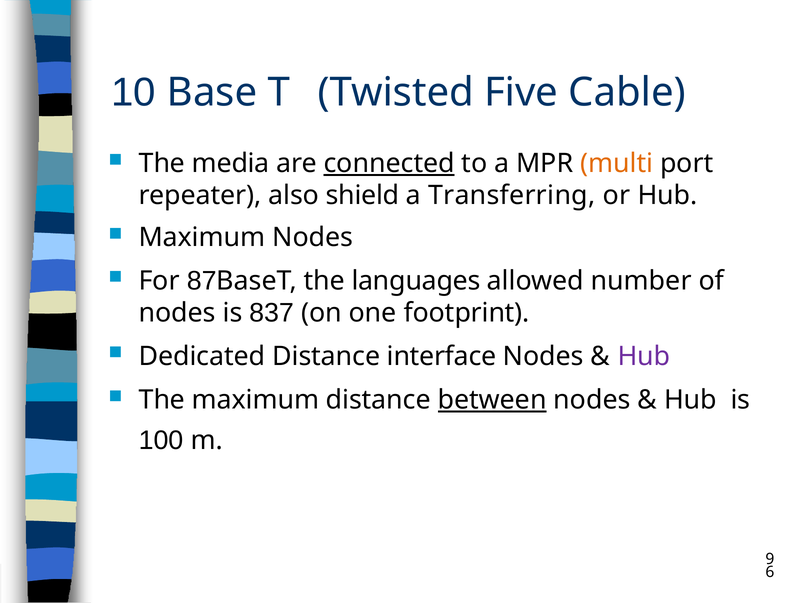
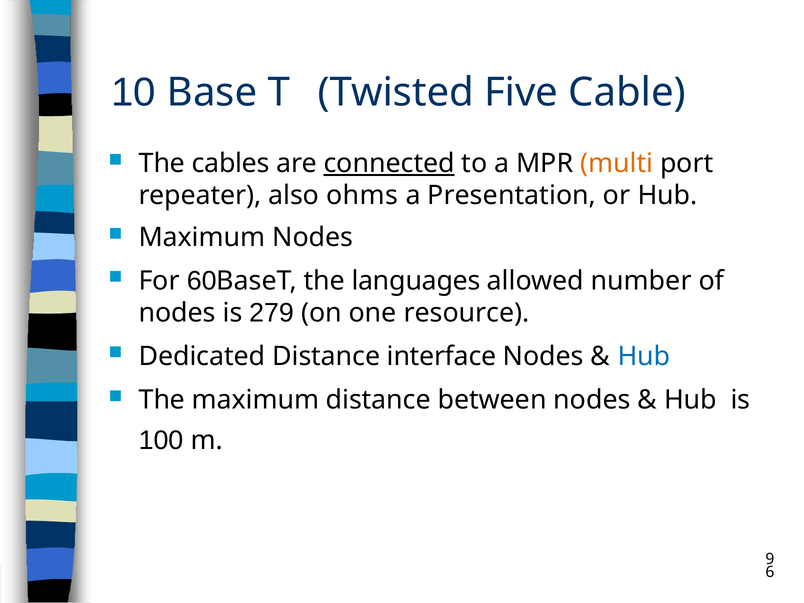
media: media -> cables
shield: shield -> ohms
Transferring: Transferring -> Presentation
87: 87 -> 60
837: 837 -> 279
footprint: footprint -> resource
Hub at (644, 356) colour: purple -> blue
between underline: present -> none
